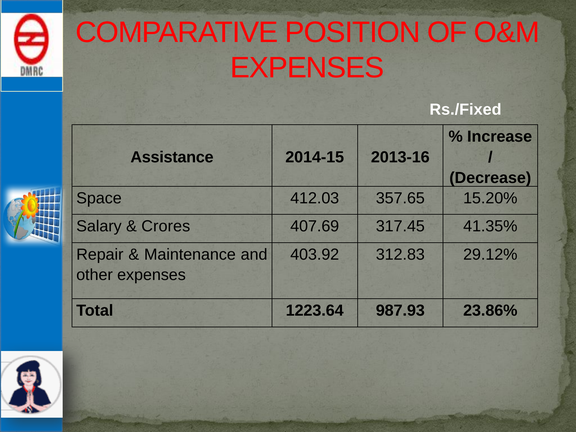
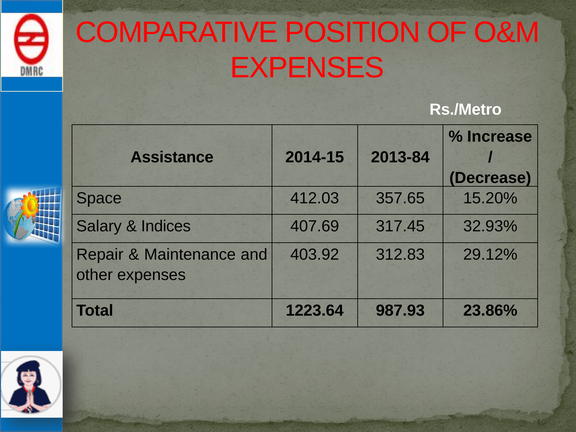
Rs./Fixed: Rs./Fixed -> Rs./Metro
2013-16: 2013-16 -> 2013-84
Crores: Crores -> Indices
41.35%: 41.35% -> 32.93%
